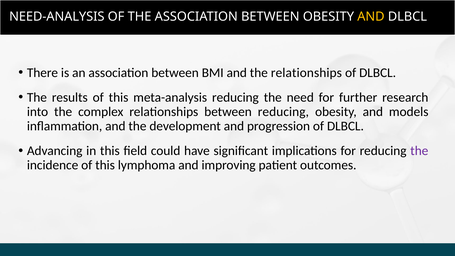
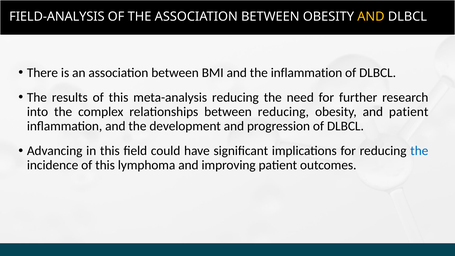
NEED-ANALYSIS: NEED-ANALYSIS -> FIELD-ANALYSIS
the relationships: relationships -> inflammation
and models: models -> patient
the at (419, 151) colour: purple -> blue
